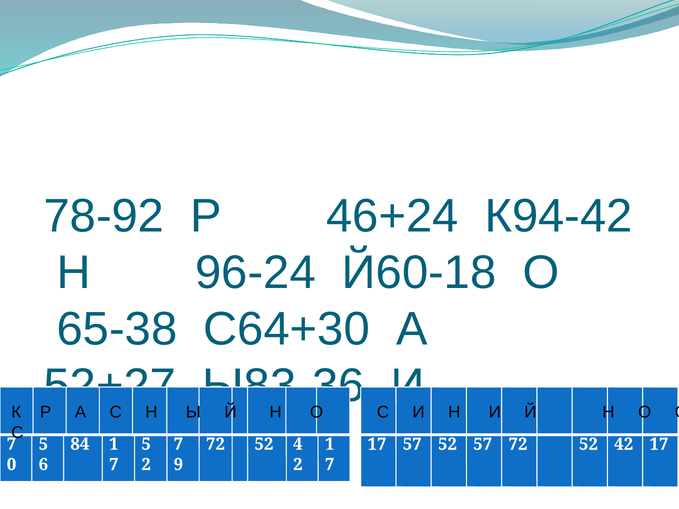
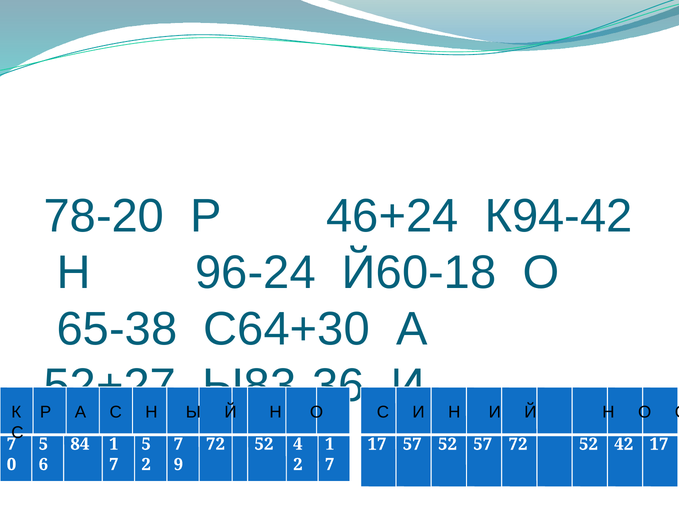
78-92: 78-92 -> 78-20
